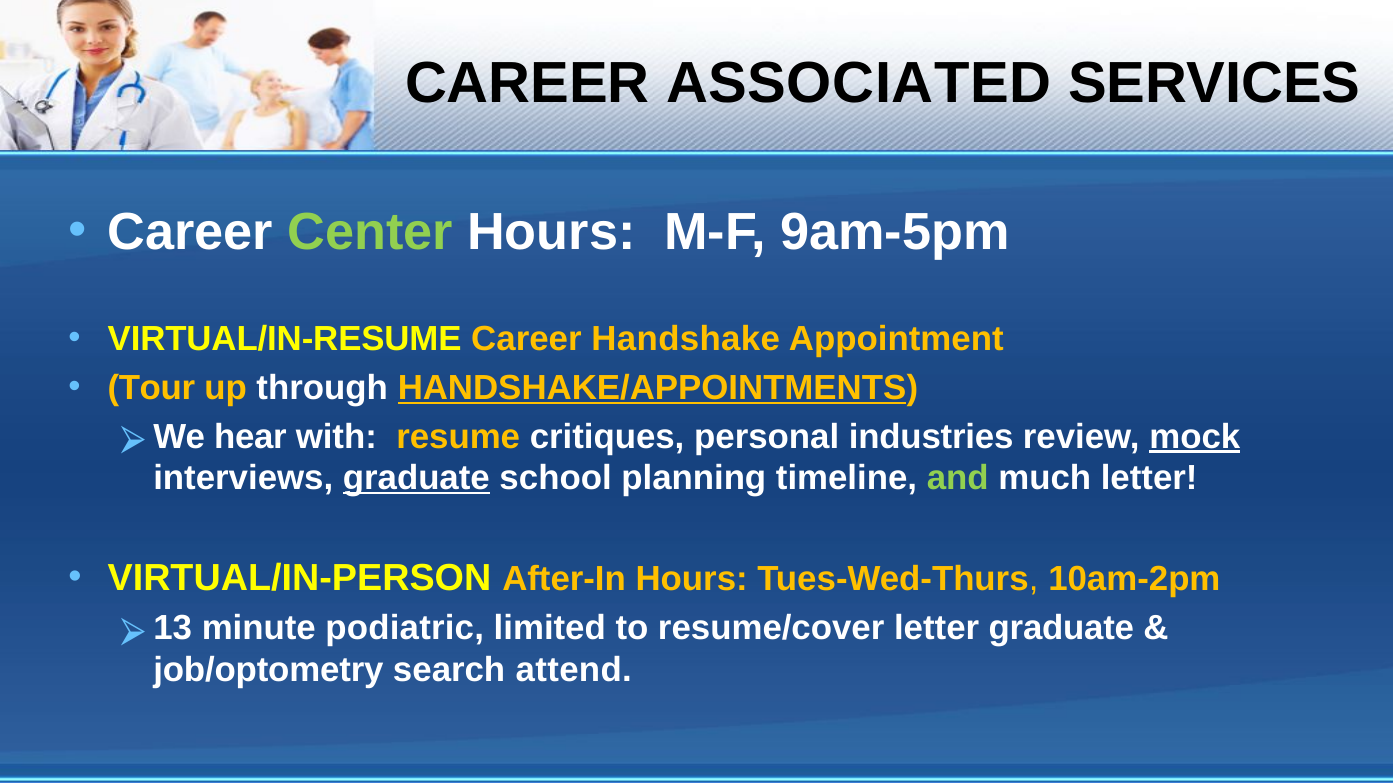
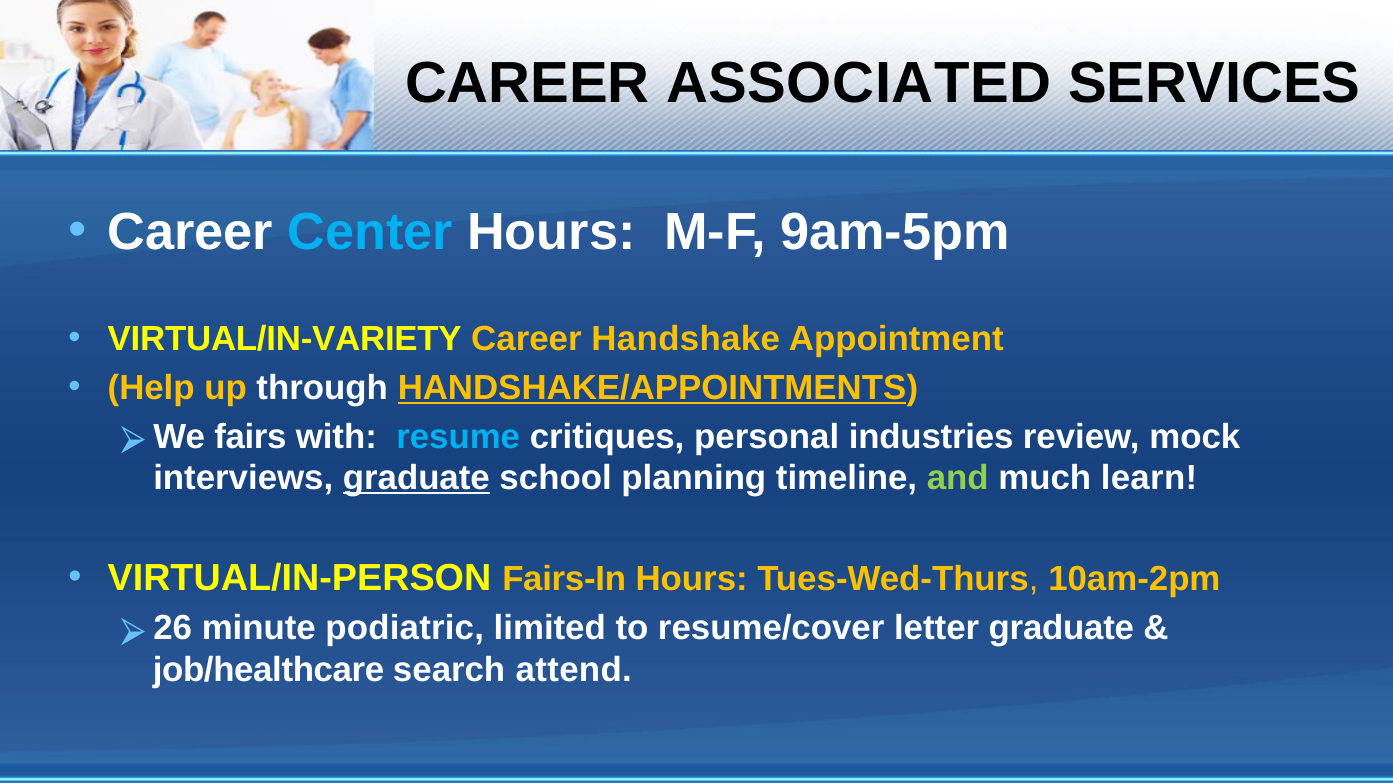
Center colour: light green -> light blue
VIRTUAL/IN-RESUME: VIRTUAL/IN-RESUME -> VIRTUAL/IN-VARIETY
Tour: Tour -> Help
hear: hear -> fairs
resume colour: yellow -> light blue
mock underline: present -> none
much letter: letter -> learn
After-In: After-In -> Fairs-In
13: 13 -> 26
job/optometry: job/optometry -> job/healthcare
